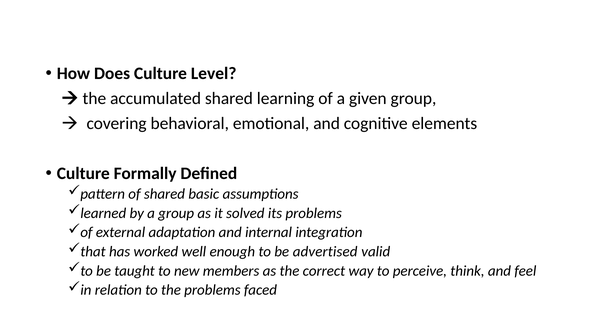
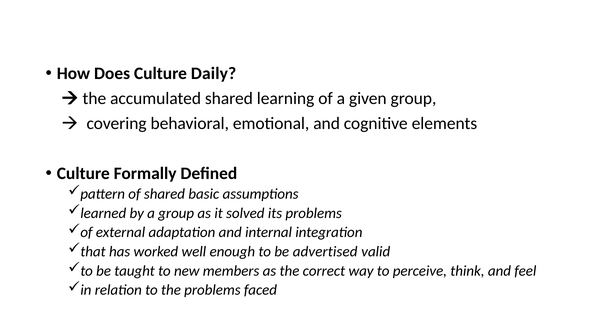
Level: Level -> Daily
